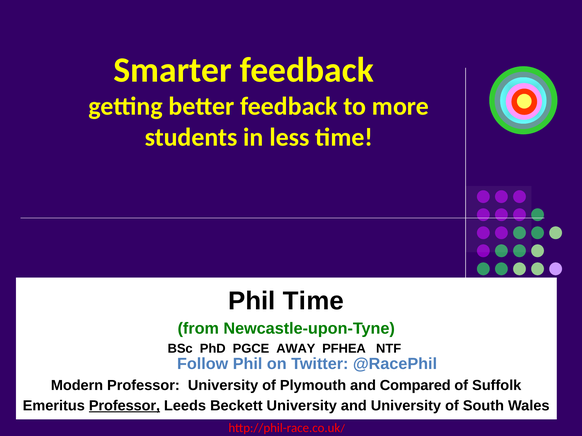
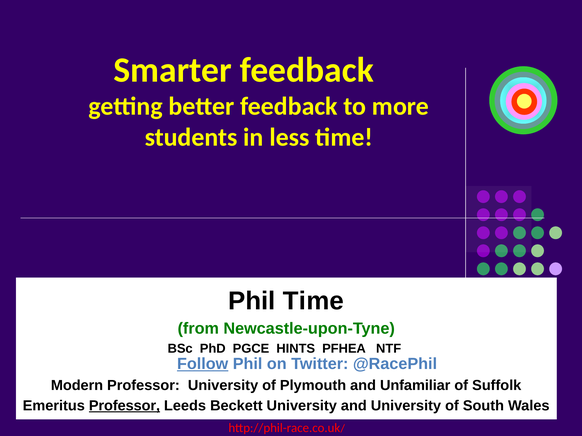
AWAY: AWAY -> HINTS
Follow underline: none -> present
Compared: Compared -> Unfamiliar
